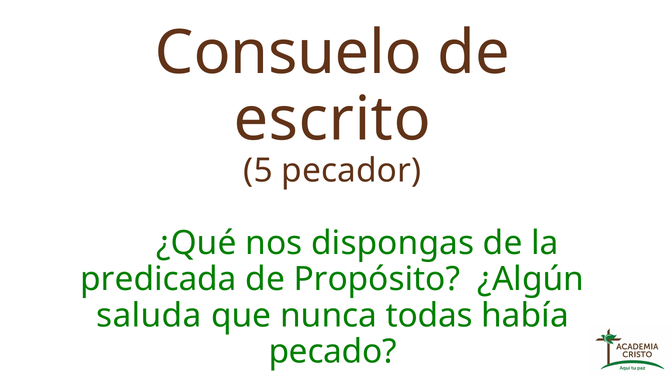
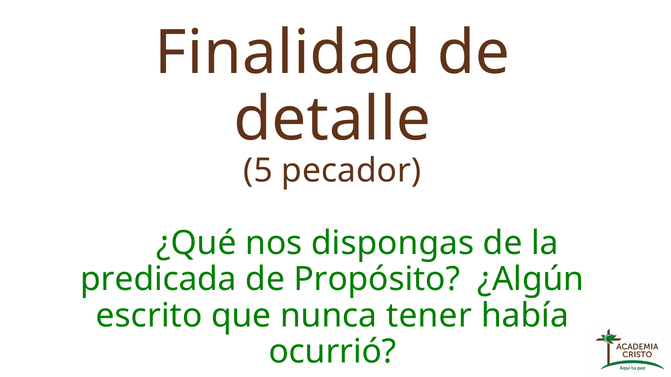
Consuelo: Consuelo -> Finalidad
escrito: escrito -> detalle
saluda: saluda -> escrito
todas: todas -> tener
pecado: pecado -> ocurrió
